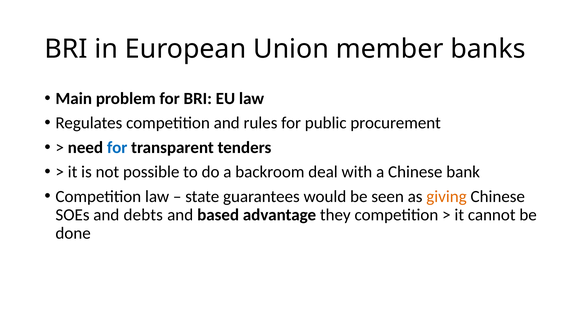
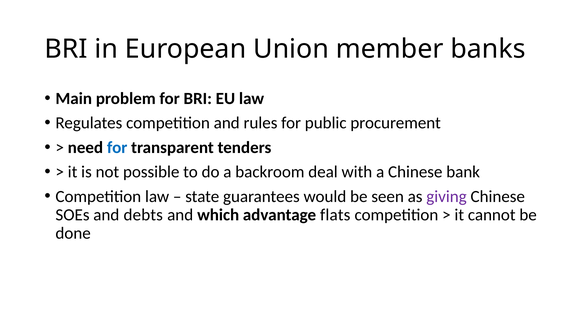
giving colour: orange -> purple
based: based -> which
they: they -> flats
